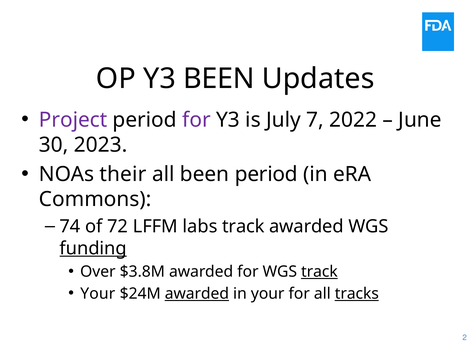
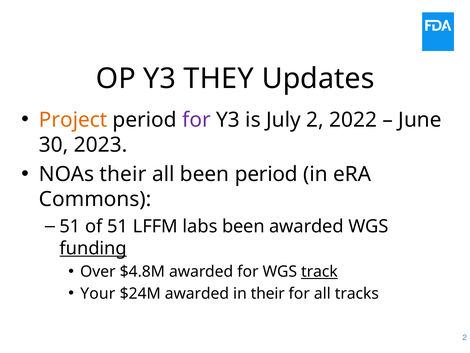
Y3 BEEN: BEEN -> THEY
Project colour: purple -> orange
July 7: 7 -> 2
74 at (70, 226): 74 -> 51
of 72: 72 -> 51
labs track: track -> been
$3.8M: $3.8M -> $4.8M
awarded at (197, 293) underline: present -> none
in your: your -> their
tracks underline: present -> none
